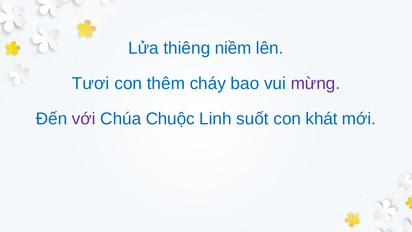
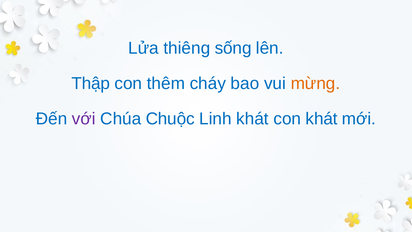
niềm: niềm -> sống
Tươi: Tươi -> Thập
mừng colour: purple -> orange
Linh suốt: suốt -> khát
